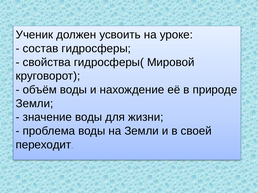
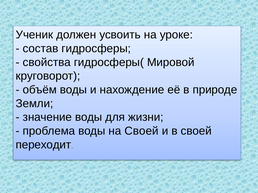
на Земли: Земли -> Своей
